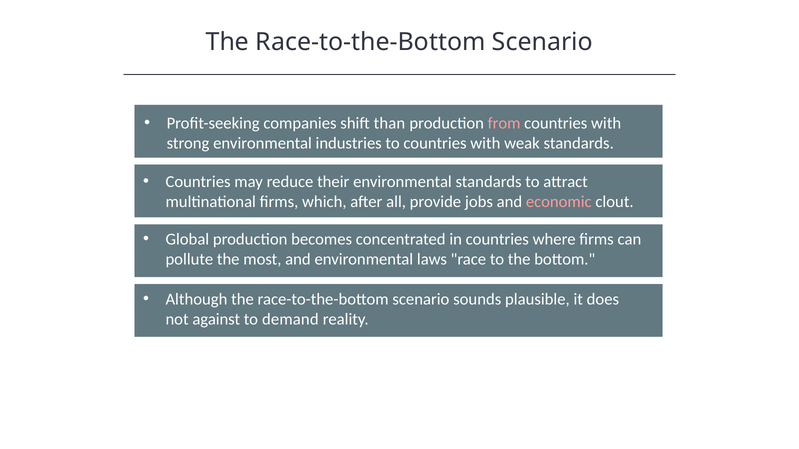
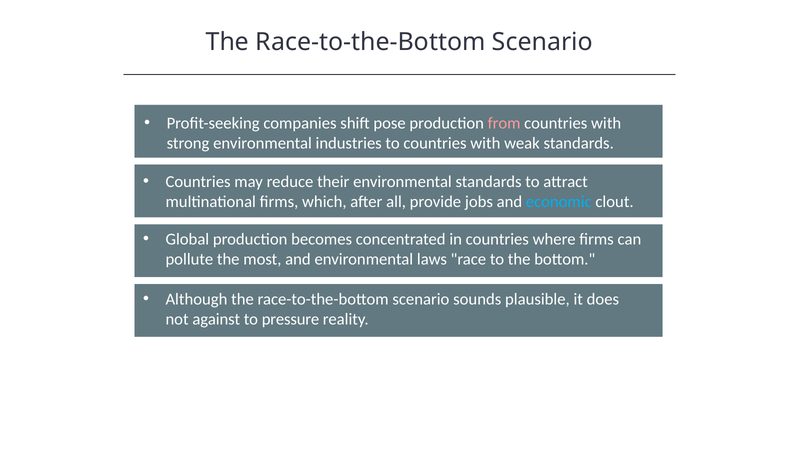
than: than -> pose
economic colour: pink -> light blue
demand: demand -> pressure
